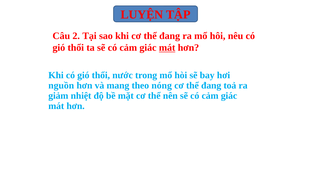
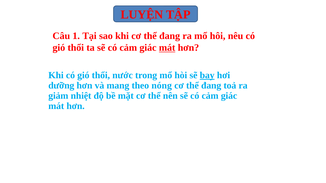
2: 2 -> 1
bay underline: none -> present
nguồn: nguồn -> dưỡng
